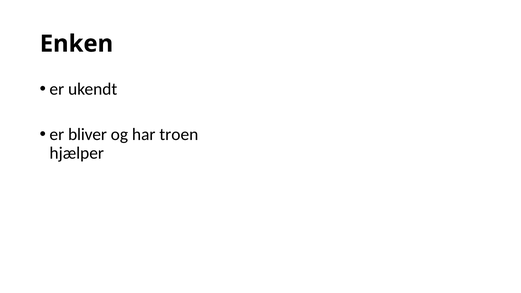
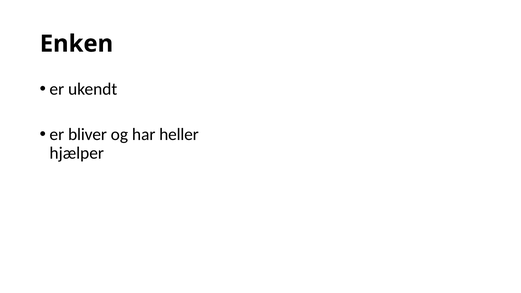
troen: troen -> heller
